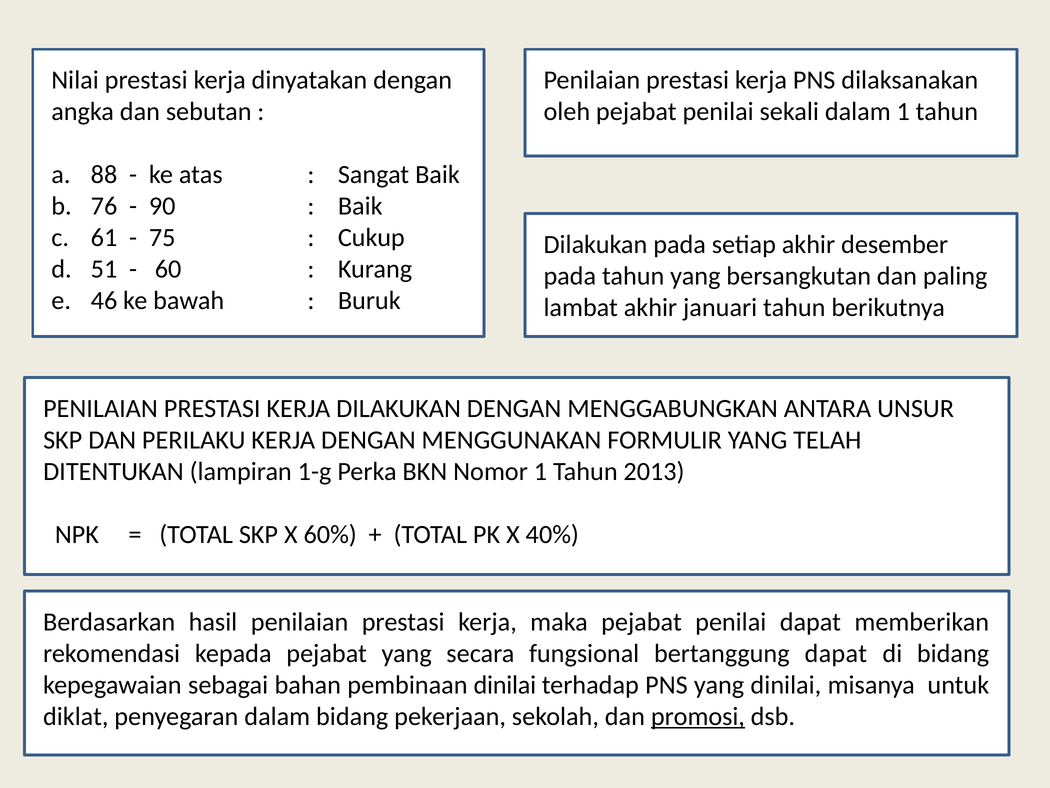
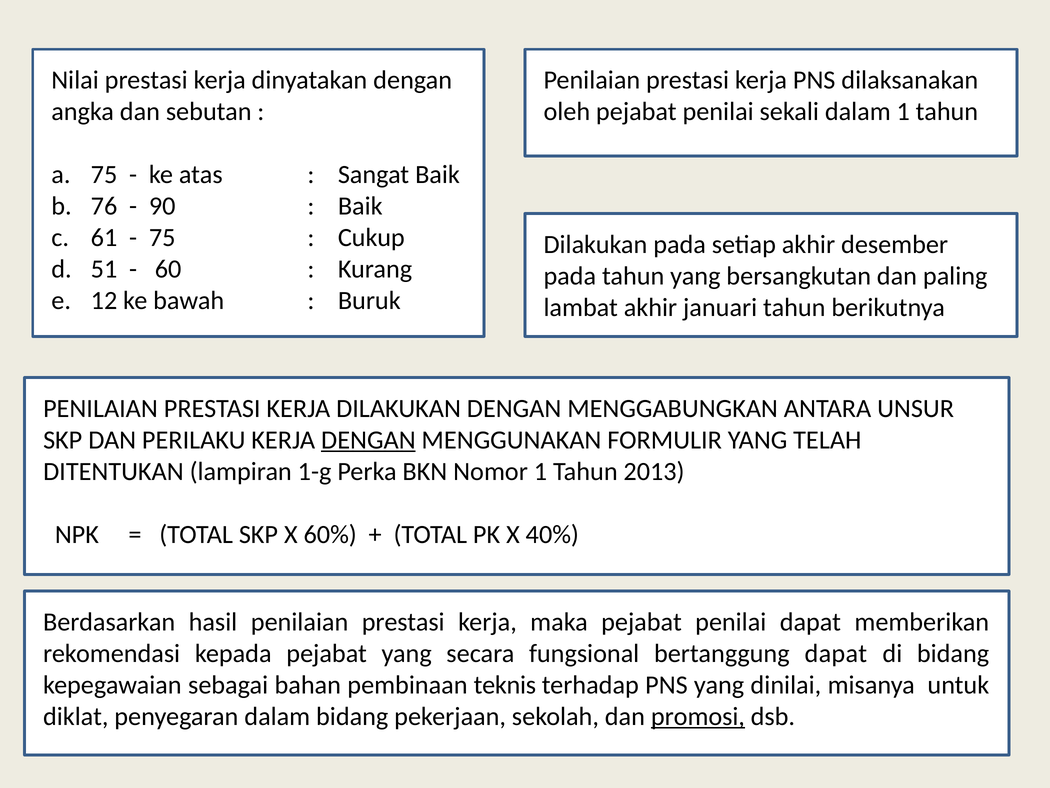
88 at (104, 175): 88 -> 75
46: 46 -> 12
DENGAN at (368, 440) underline: none -> present
pembinaan dinilai: dinilai -> teknis
